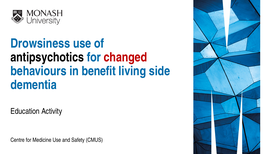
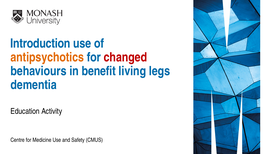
Drowsiness: Drowsiness -> Introduction
antipsychotics colour: black -> orange
side: side -> legs
